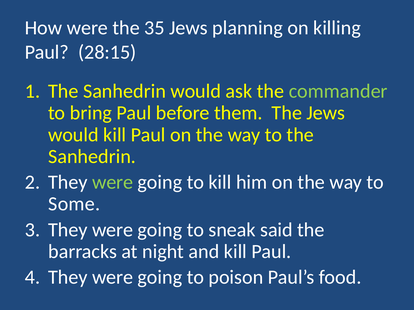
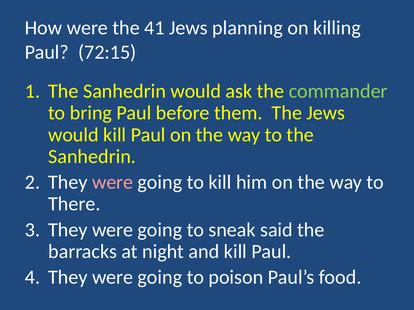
35: 35 -> 41
28:15: 28:15 -> 72:15
were at (113, 183) colour: light green -> pink
Some: Some -> There
